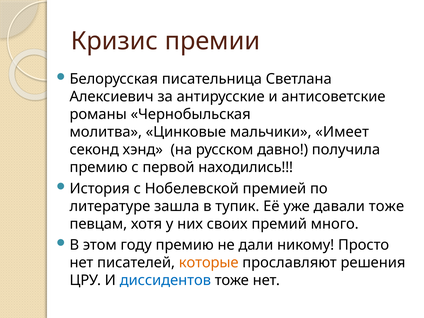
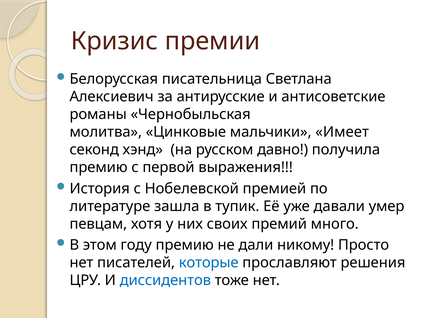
находились: находились -> выражения
давали тоже: тоже -> умер
которые colour: orange -> blue
